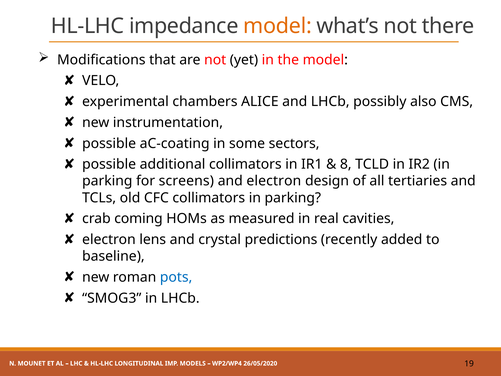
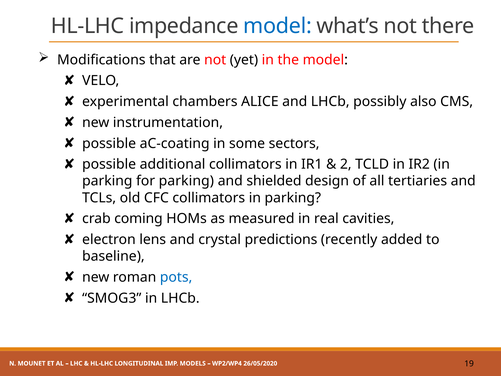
model at (278, 26) colour: orange -> blue
8: 8 -> 2
for screens: screens -> parking
and electron: electron -> shielded
